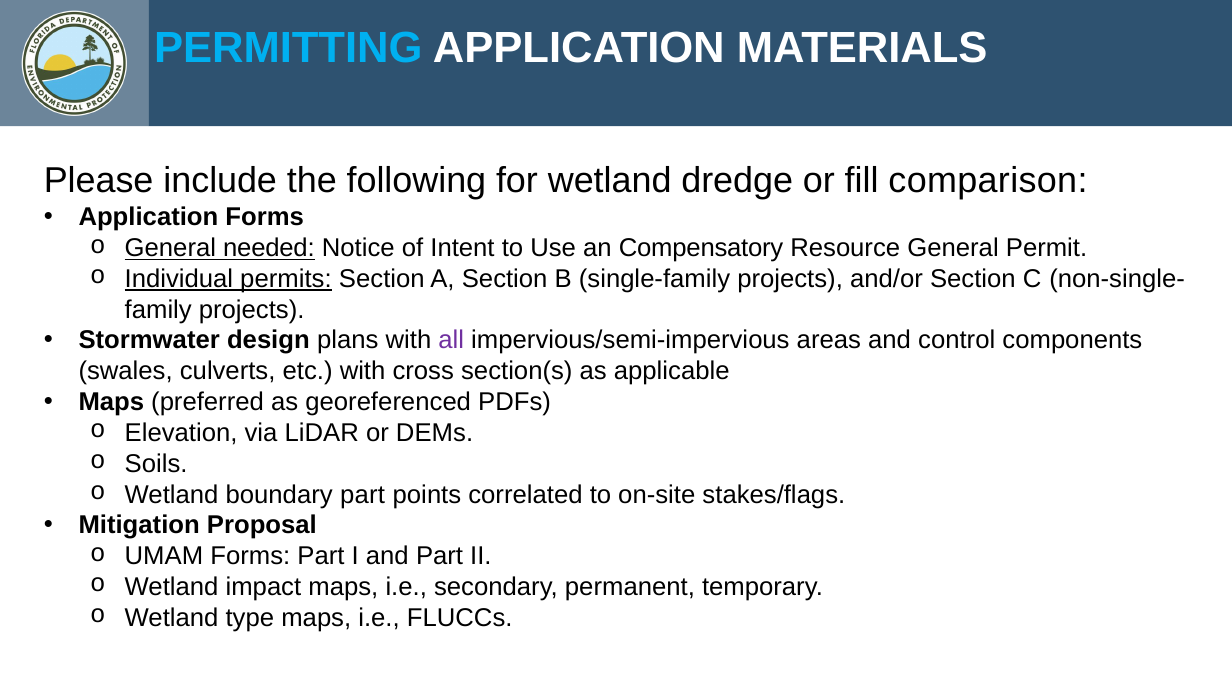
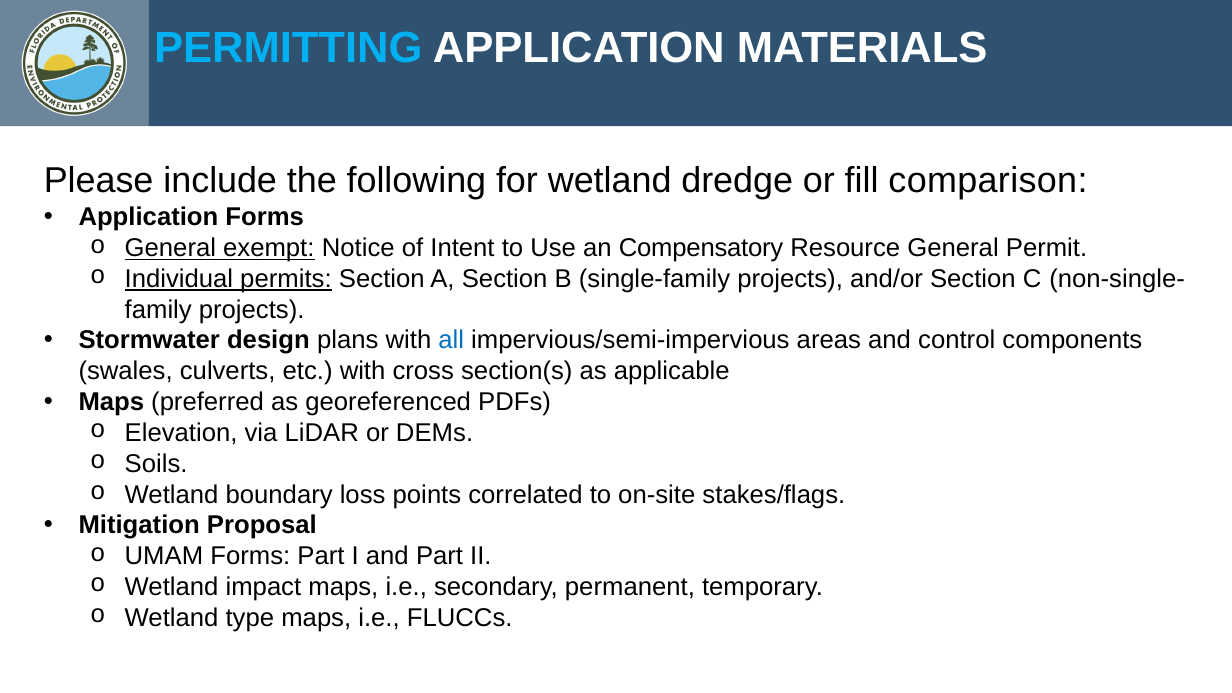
needed: needed -> exempt
all colour: purple -> blue
boundary part: part -> loss
